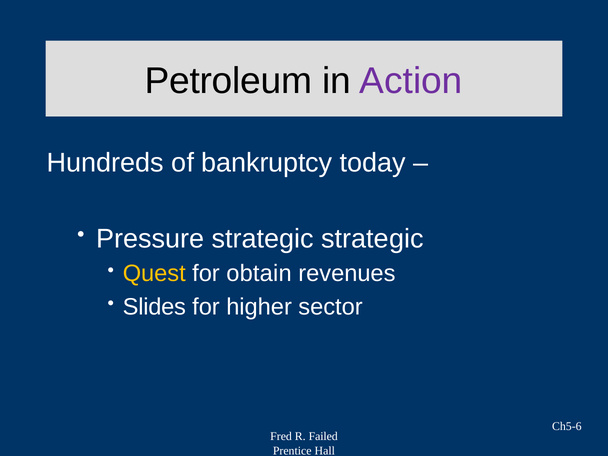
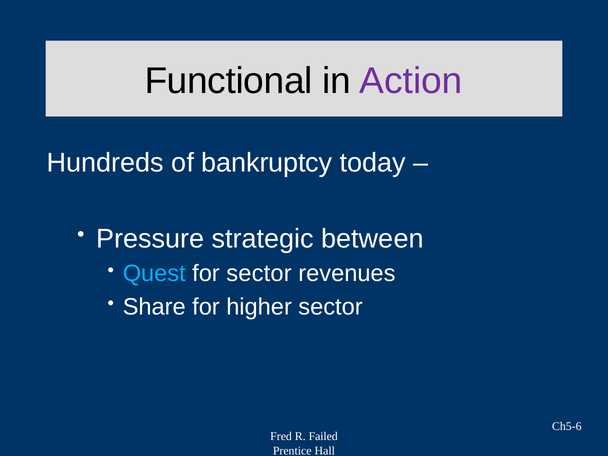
Petroleum: Petroleum -> Functional
strategic strategic: strategic -> between
Quest colour: yellow -> light blue
for obtain: obtain -> sector
Slides: Slides -> Share
